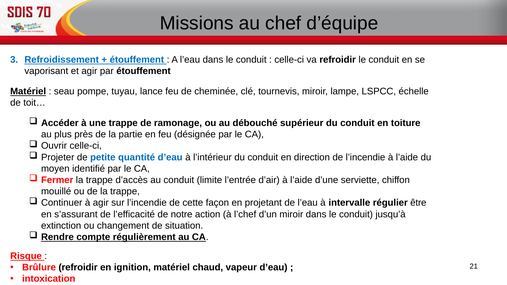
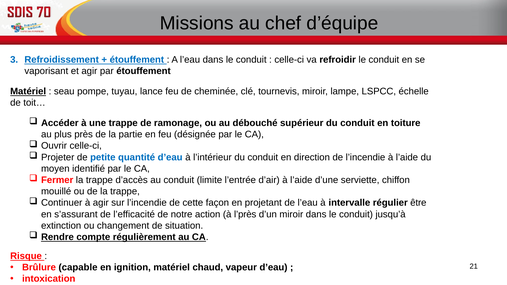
l’chef: l’chef -> l’près
Brûlure refroidir: refroidir -> capable
